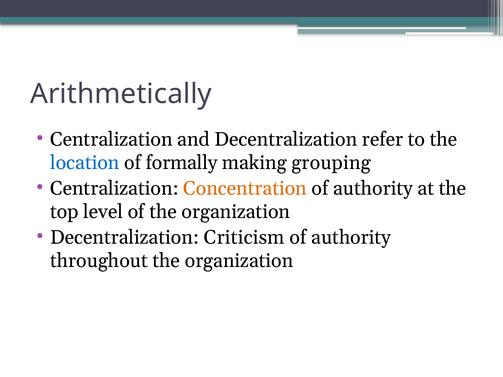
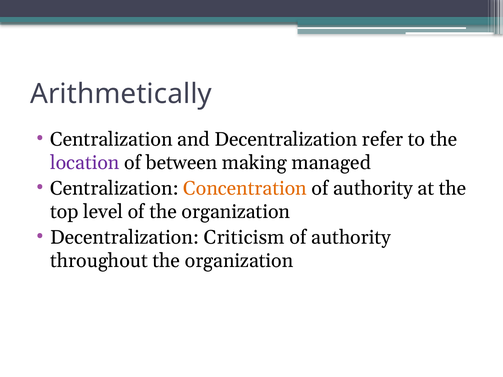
location colour: blue -> purple
formally: formally -> between
grouping: grouping -> managed
